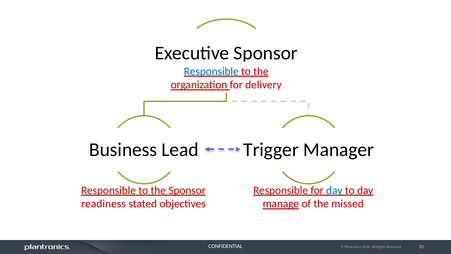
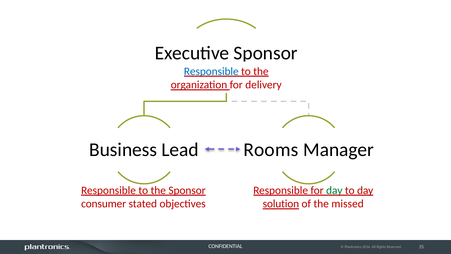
Trigger: Trigger -> Rooms
day at (334, 190) colour: blue -> green
readiness: readiness -> consumer
manage: manage -> solution
